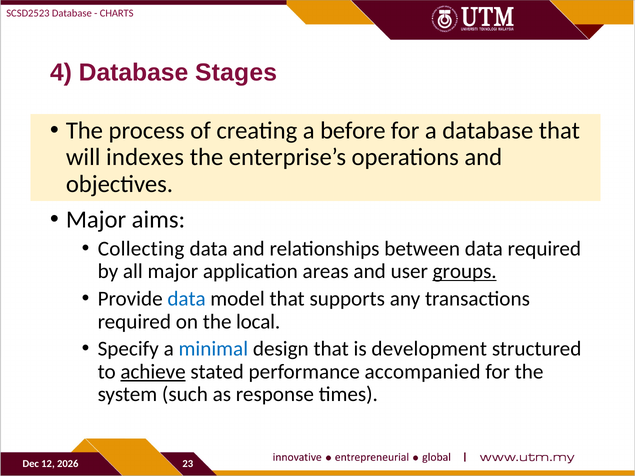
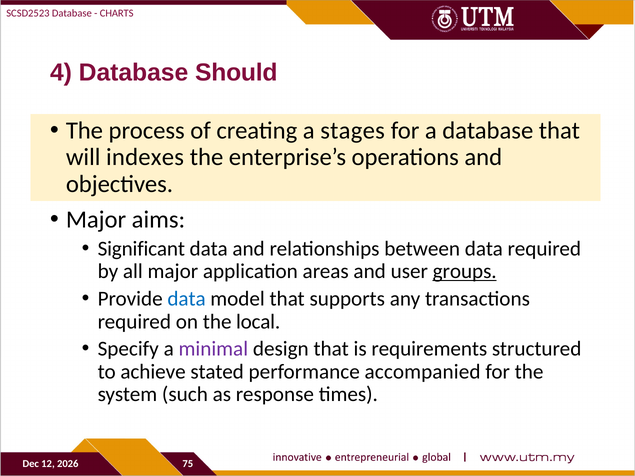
Stages: Stages -> Should
before: before -> stages
Collecting: Collecting -> Significant
minimal colour: blue -> purple
development: development -> requirements
achieve underline: present -> none
23: 23 -> 75
